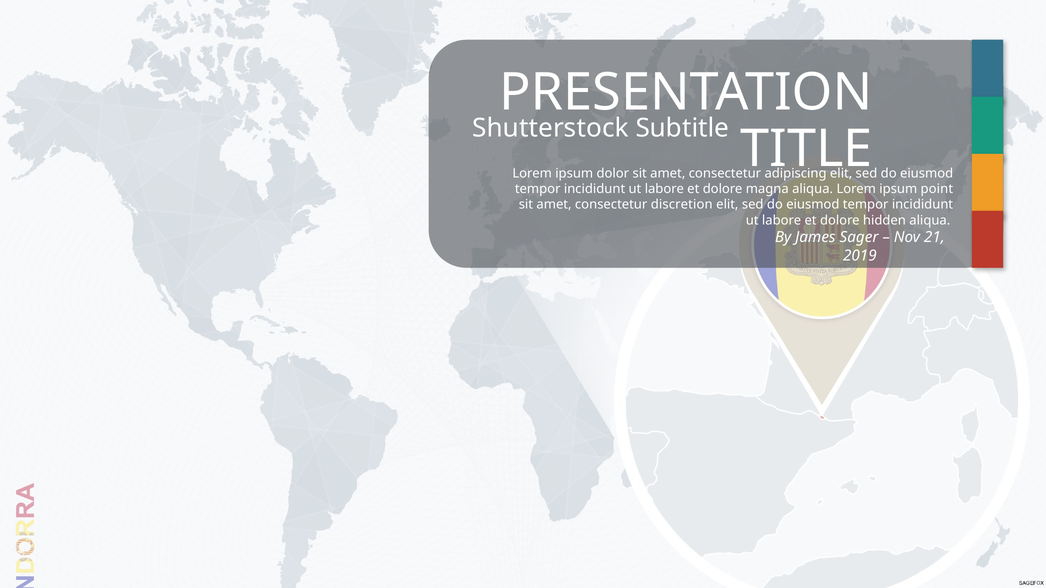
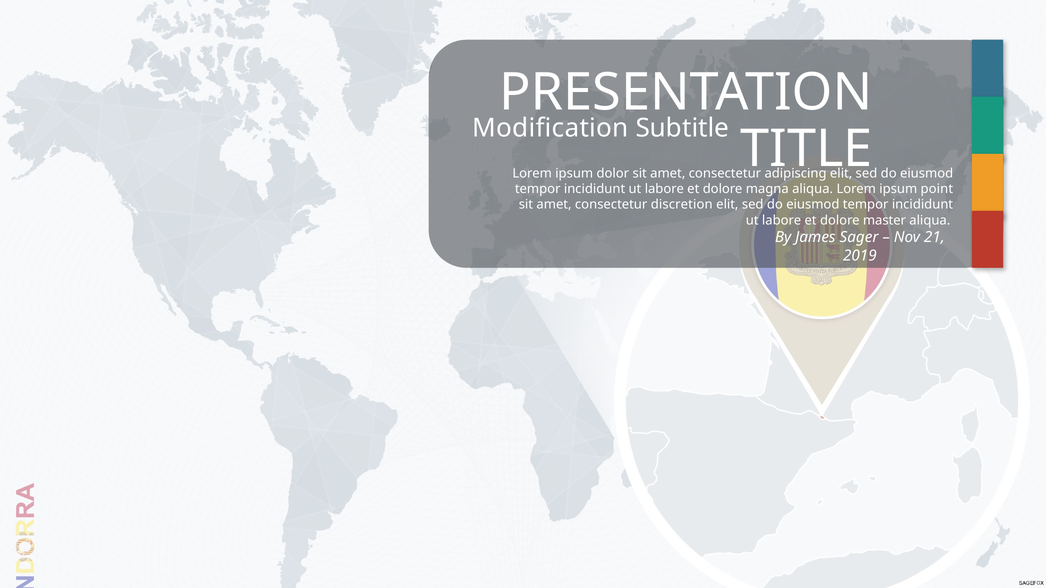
Shutterstock: Shutterstock -> Modification
hidden: hidden -> master
